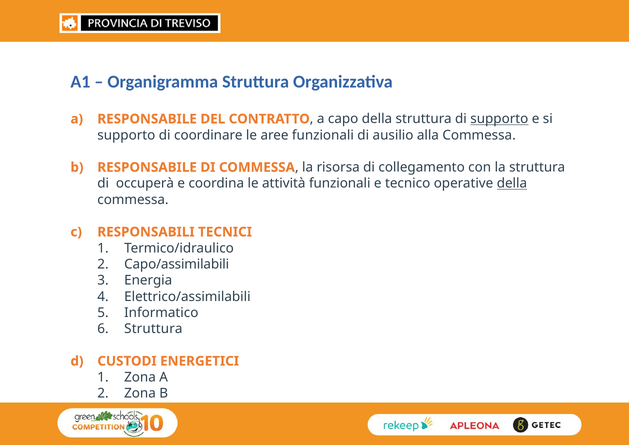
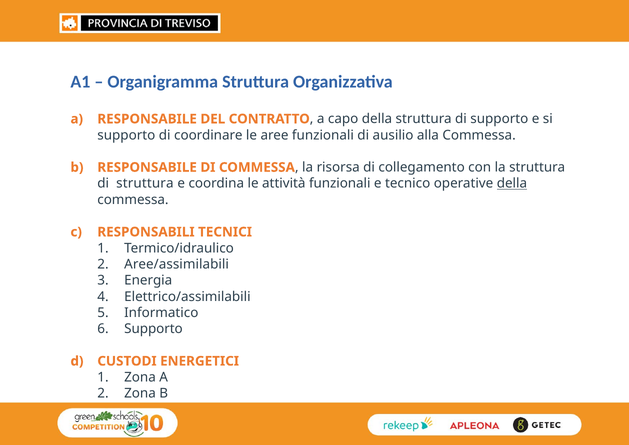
supporto at (499, 119) underline: present -> none
di occuperà: occuperà -> struttura
Capo/assimilabili: Capo/assimilabili -> Aree/assimilabili
Struttura at (153, 329): Struttura -> Supporto
